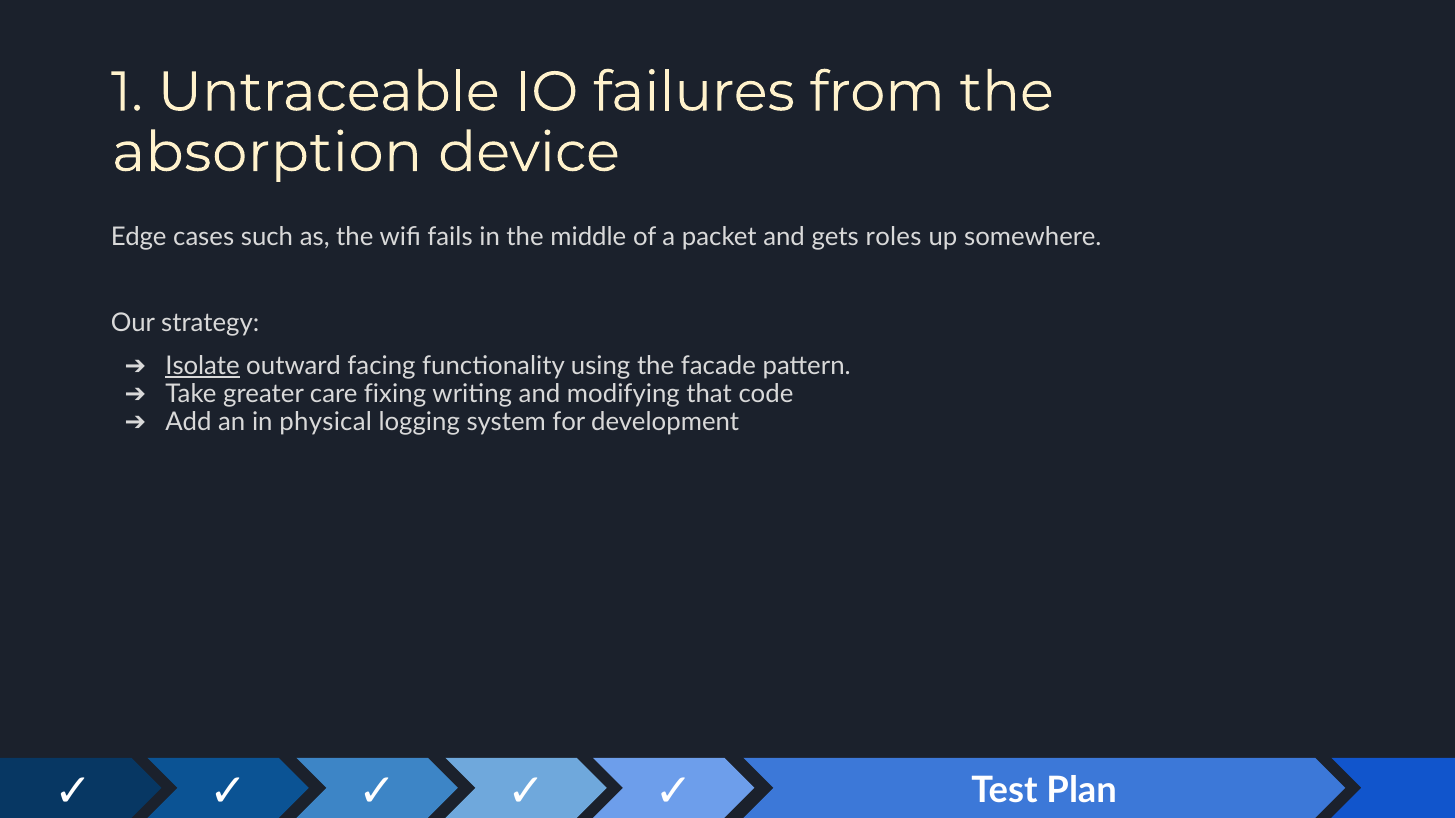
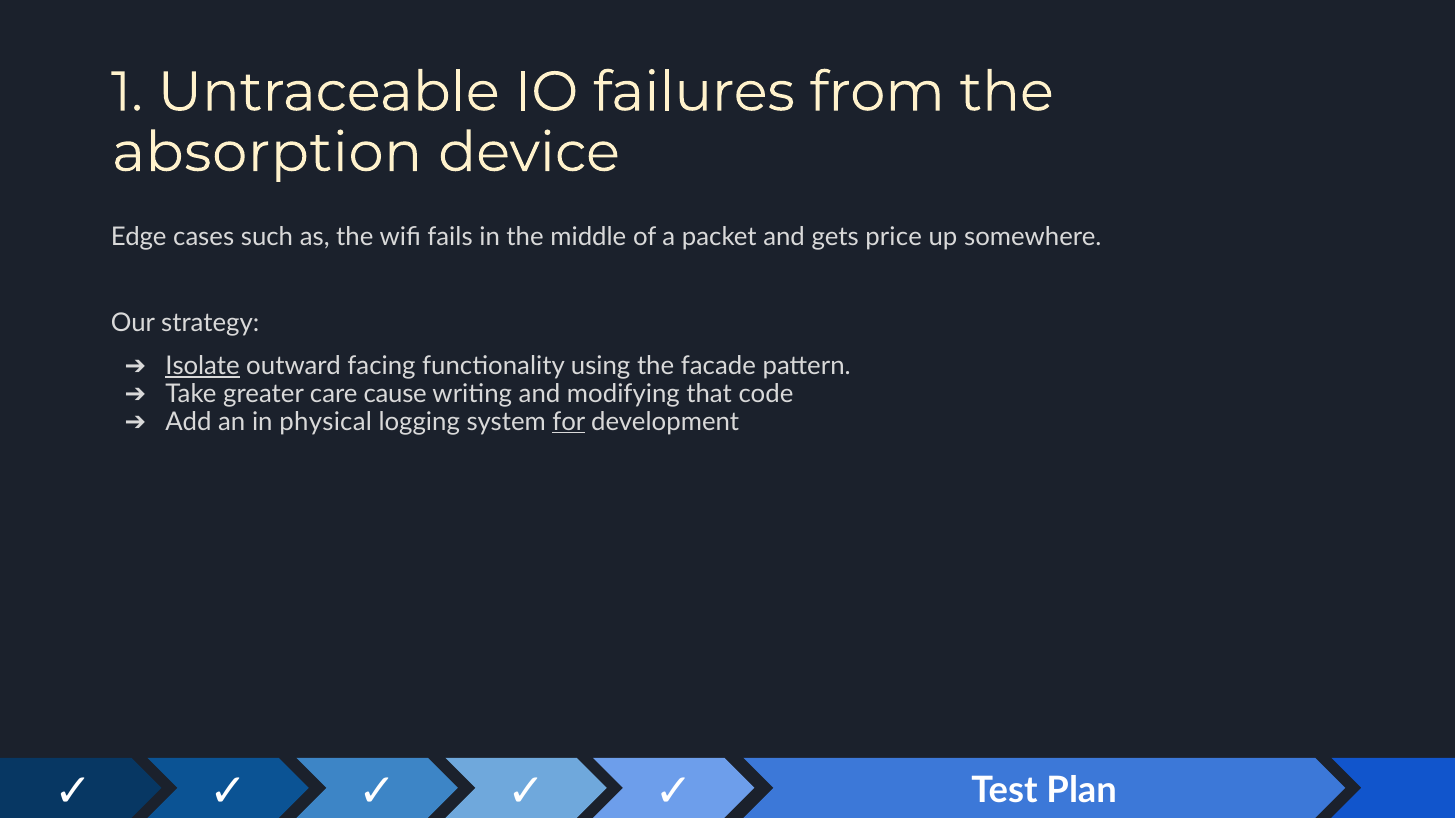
roles: roles -> price
fixing: fixing -> cause
for underline: none -> present
